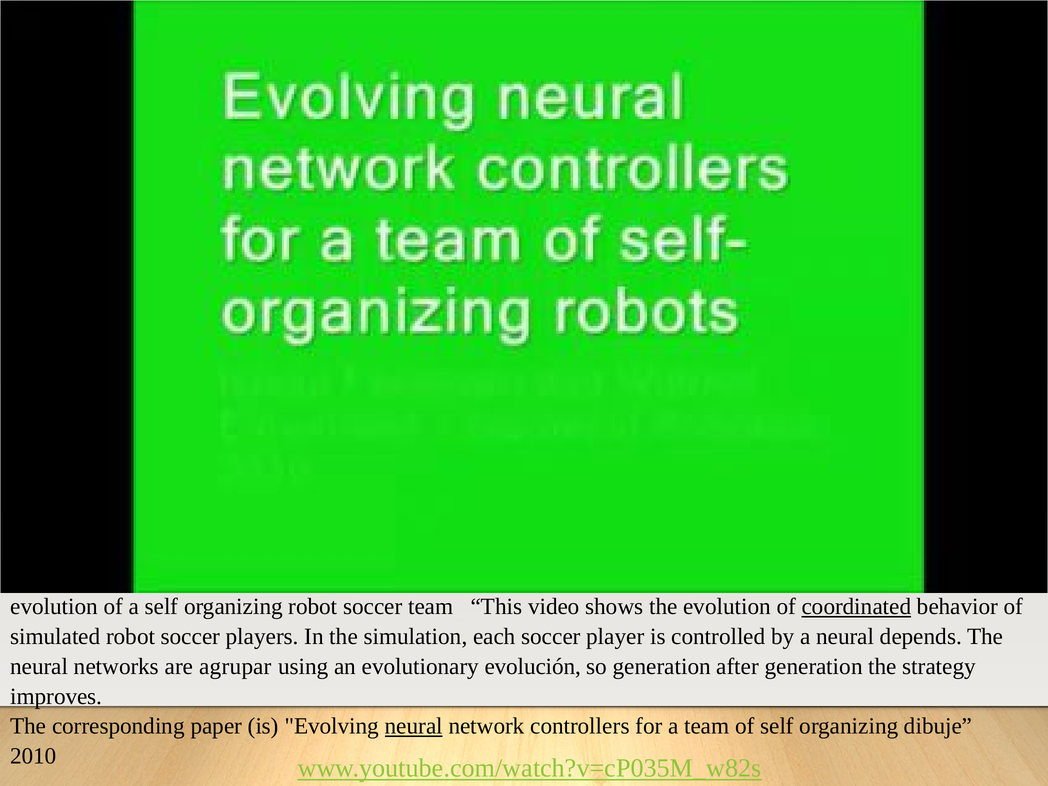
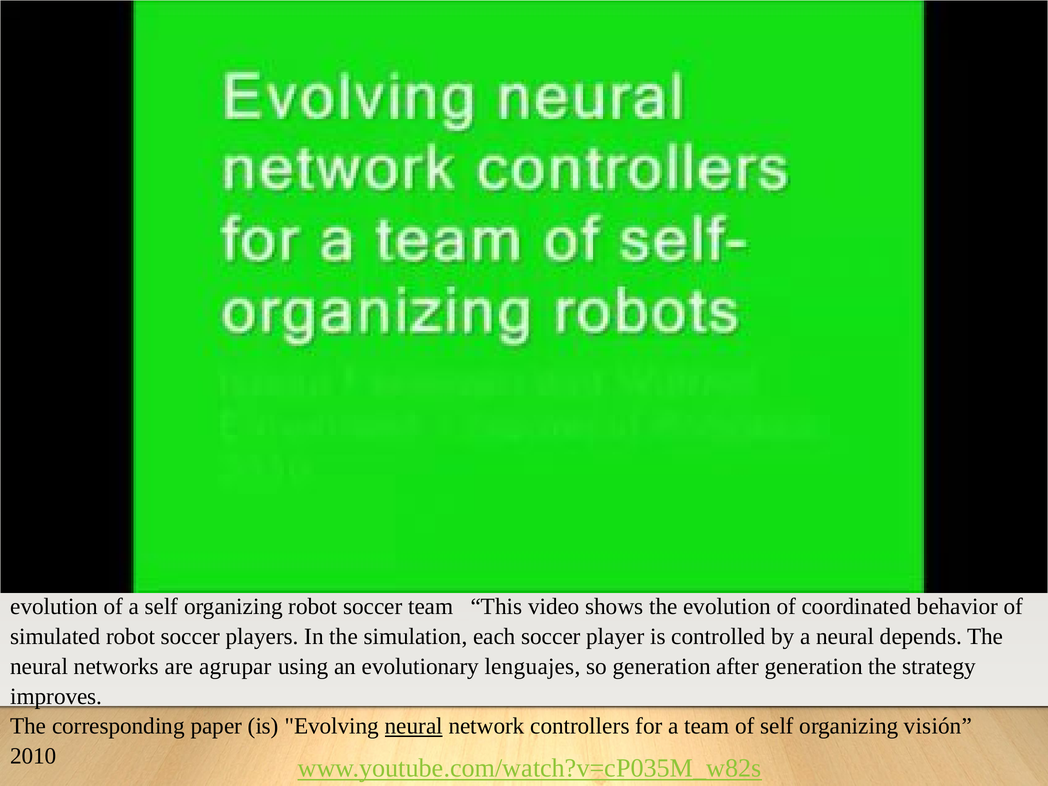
coordinated underline: present -> none
evolución: evolución -> lenguajes
dibuje: dibuje -> visión
